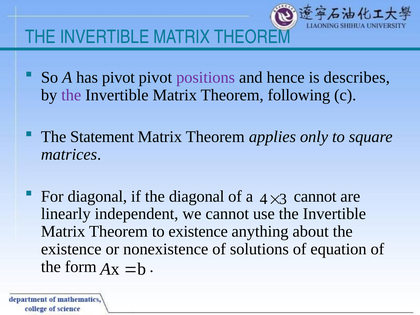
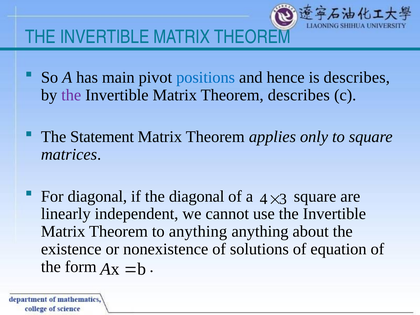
has pivot: pivot -> main
positions colour: purple -> blue
Theorem following: following -> describes
a cannot: cannot -> square
to existence: existence -> anything
